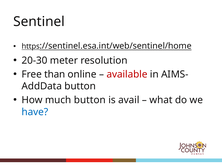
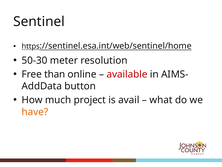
20-30: 20-30 -> 50-30
much button: button -> project
have colour: blue -> orange
